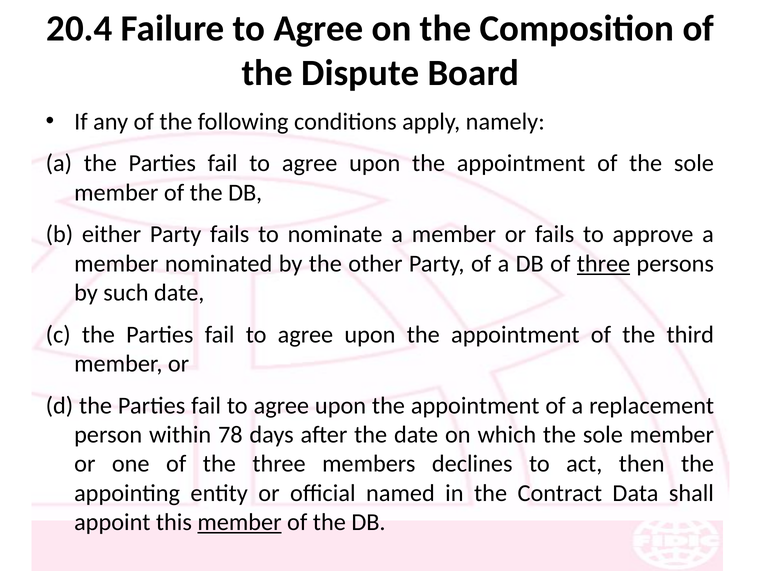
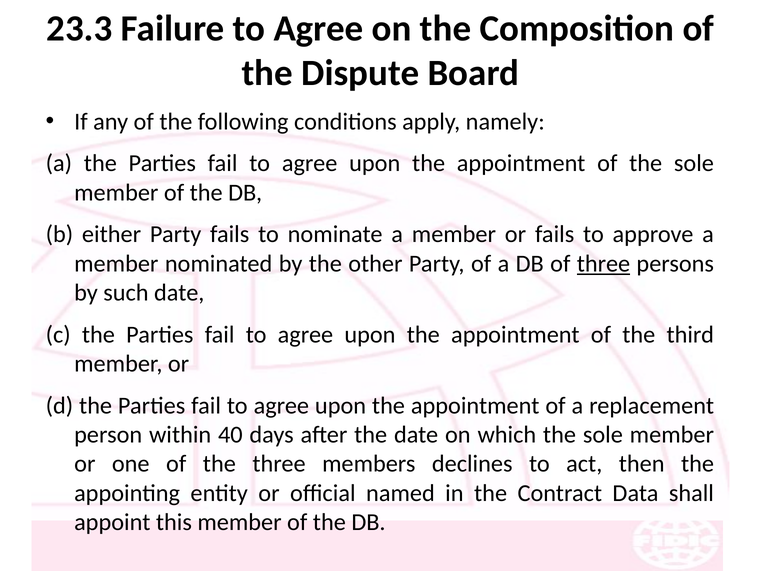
20.4: 20.4 -> 23.3
78: 78 -> 40
member at (240, 522) underline: present -> none
